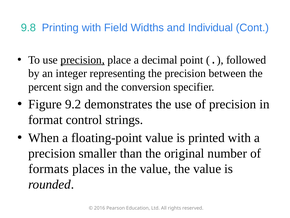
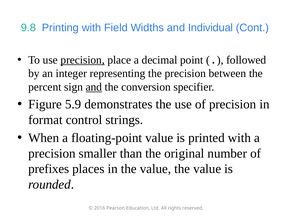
and at (94, 87) underline: none -> present
9.2: 9.2 -> 5.9
formats: formats -> prefixes
